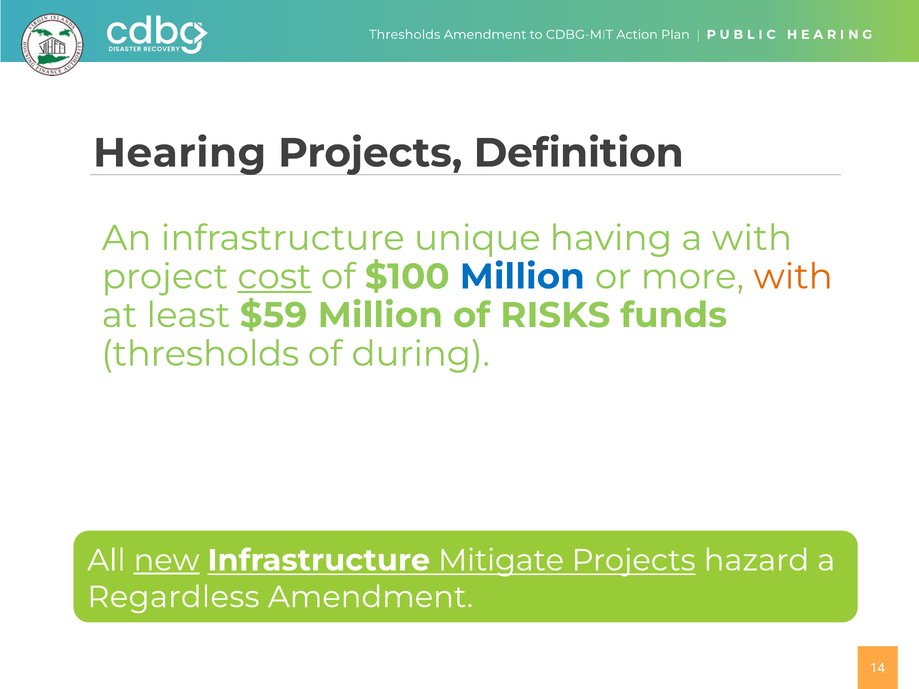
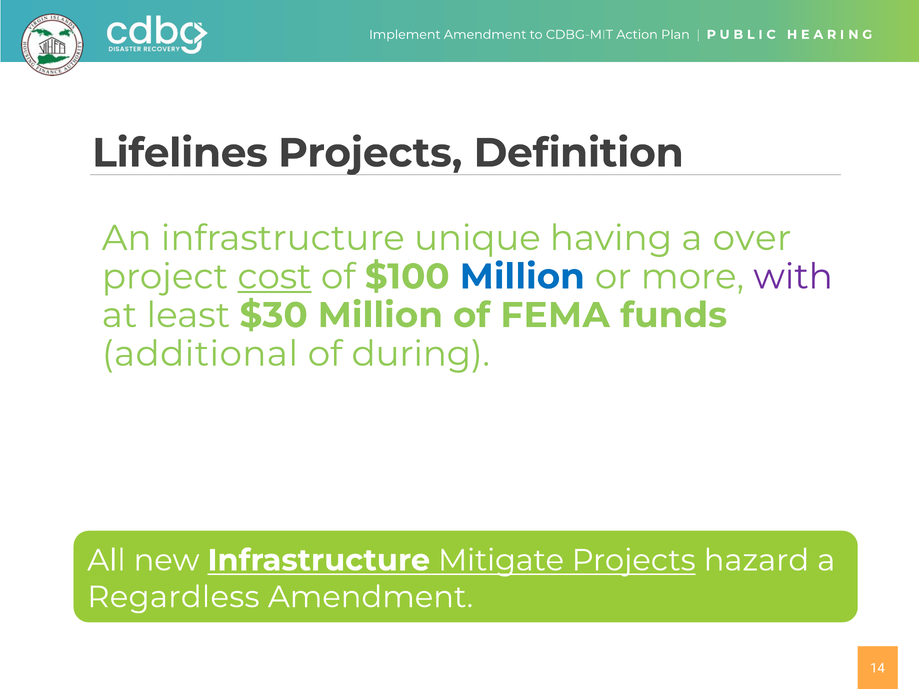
Thresholds at (405, 35): Thresholds -> Implement
Hearing: Hearing -> Lifelines
a with: with -> over
with at (793, 277) colour: orange -> purple
$59: $59 -> $30
RISKS: RISKS -> FEMA
thresholds at (200, 354): thresholds -> additional
new underline: present -> none
